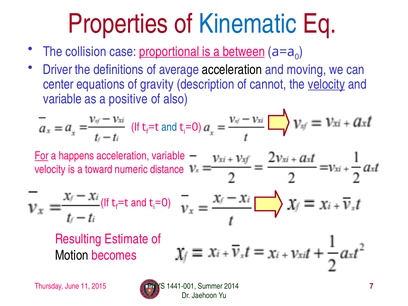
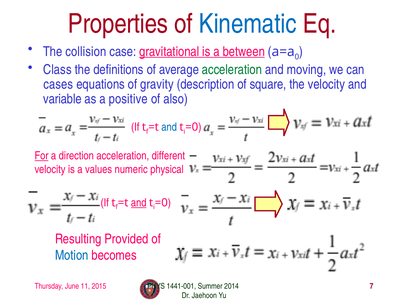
proportional: proportional -> gravitational
Driver: Driver -> Class
acceleration at (232, 70) colour: black -> green
center: center -> cases
cannot: cannot -> square
velocity at (326, 84) underline: present -> none
happens: happens -> direction
acceleration variable: variable -> different
toward: toward -> values
distance: distance -> physical
and at (139, 203) underline: none -> present
Estimate: Estimate -> Provided
Motion colour: black -> blue
